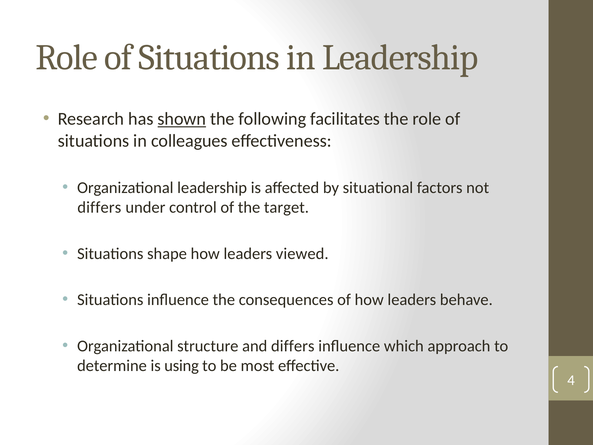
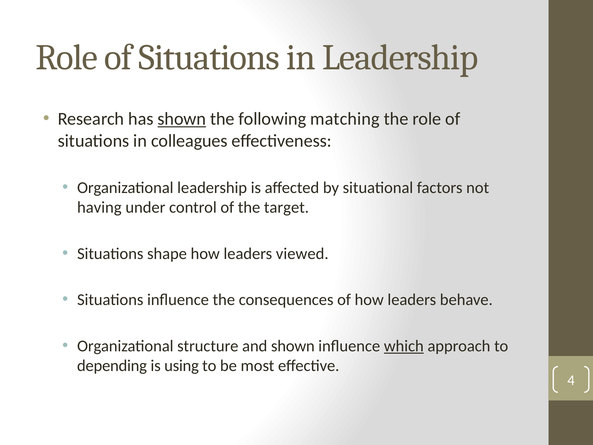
facilitates: facilitates -> matching
differs at (99, 207): differs -> having
and differs: differs -> shown
which underline: none -> present
determine: determine -> depending
